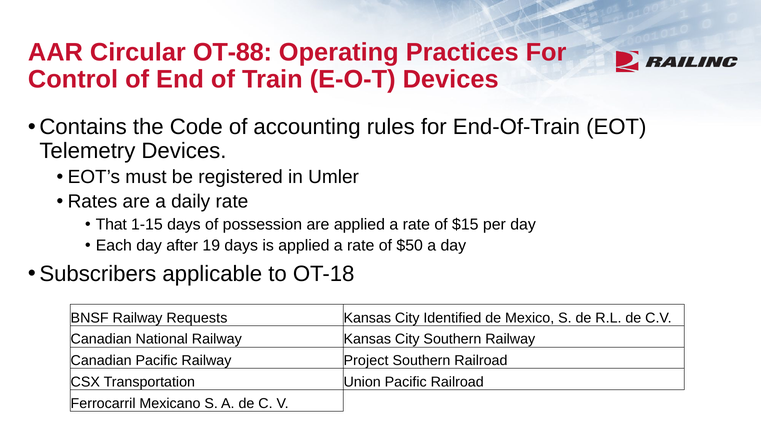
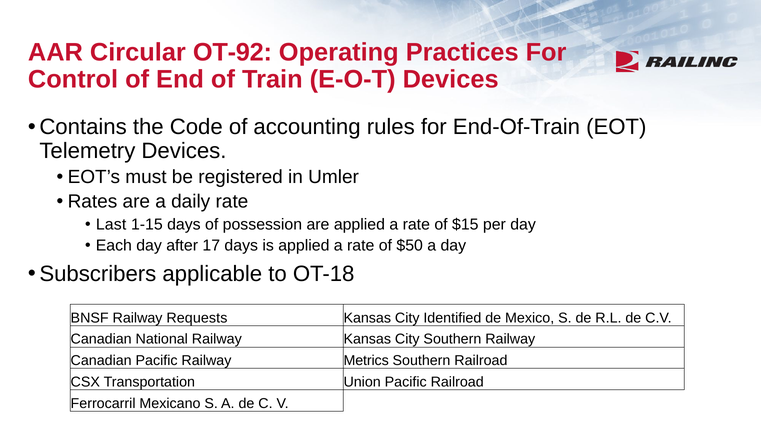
OT-88: OT-88 -> OT-92
That: That -> Last
19: 19 -> 17
Project: Project -> Metrics
